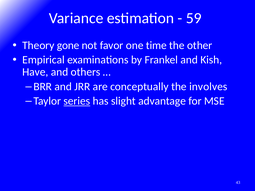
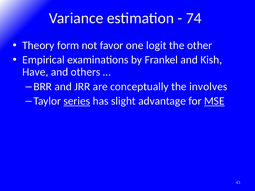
59: 59 -> 74
gone: gone -> form
time: time -> logit
MSE underline: none -> present
